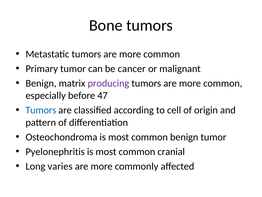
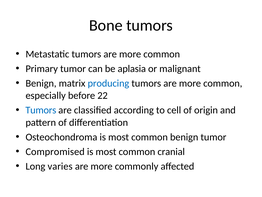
cancer: cancer -> aplasia
producing colour: purple -> blue
47: 47 -> 22
Pyelonephritis: Pyelonephritis -> Compromised
